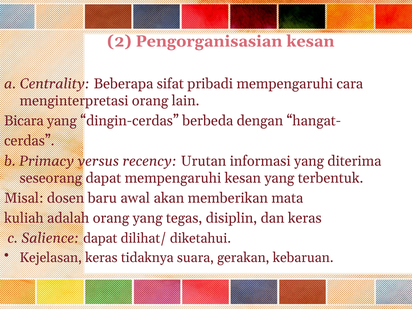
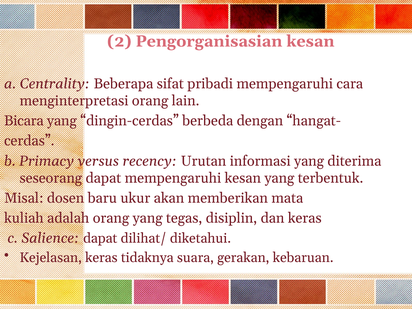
awal: awal -> ukur
